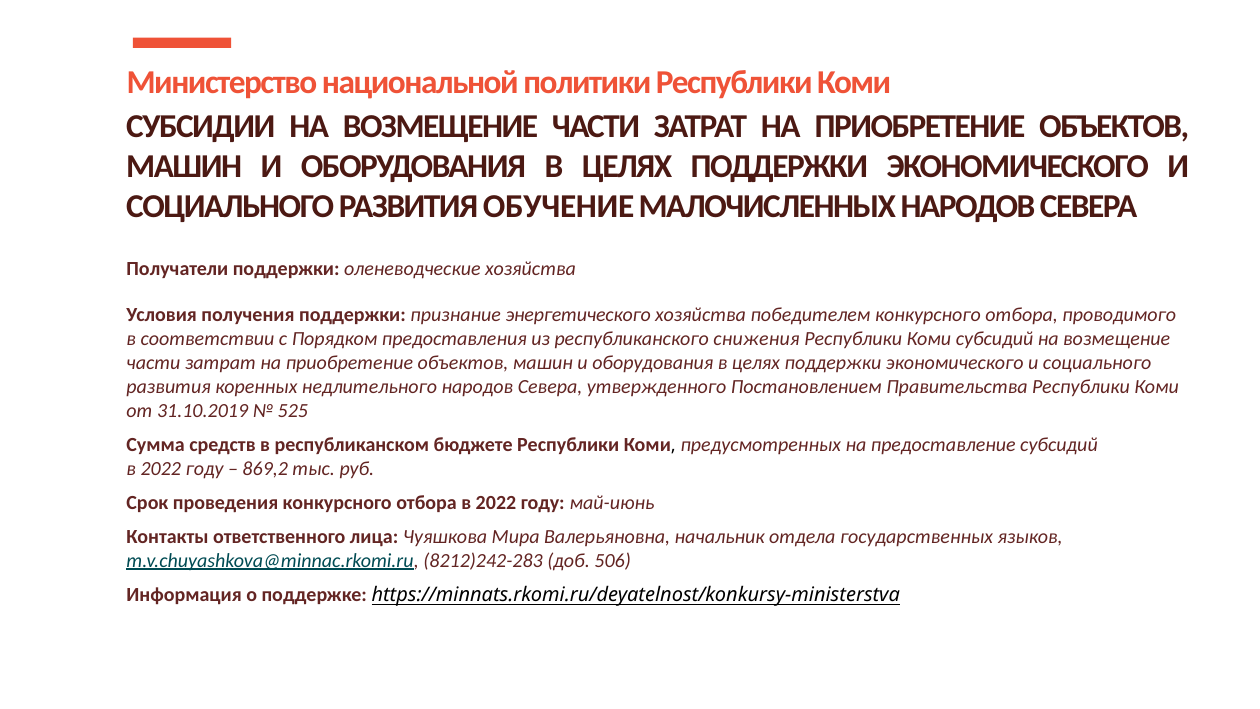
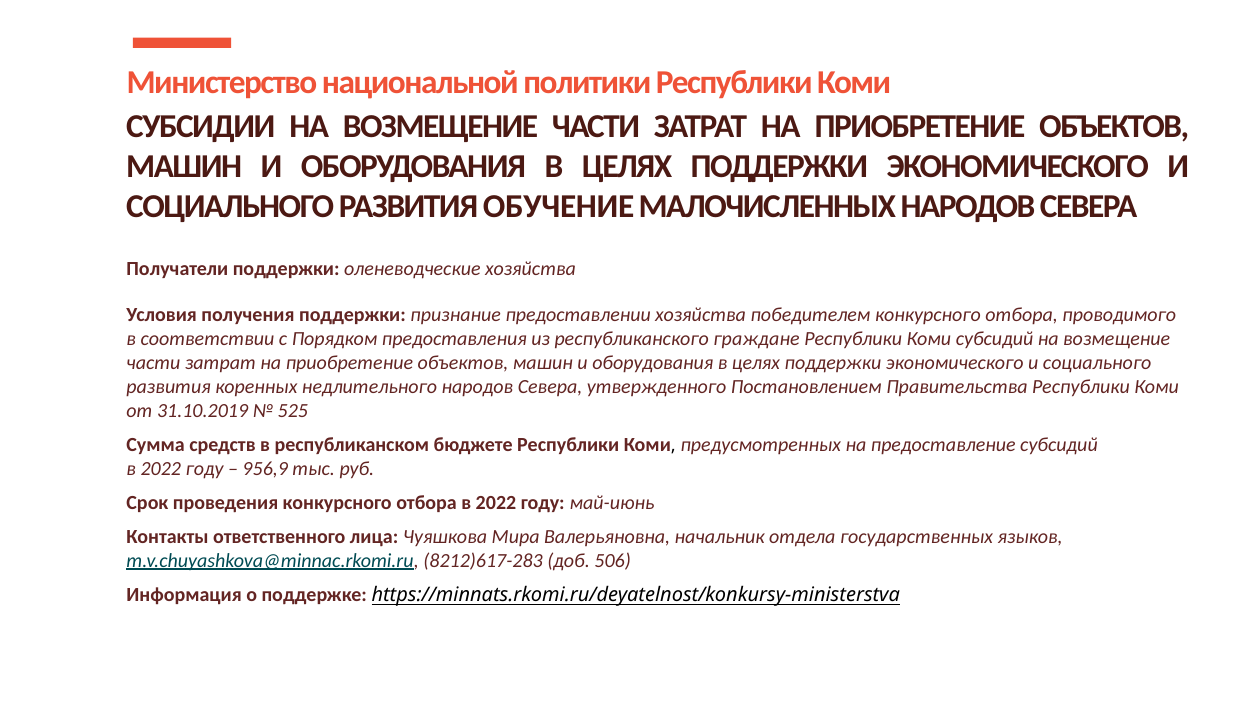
энергетического: энергетического -> предоставлении
снижения: снижения -> граждане
869,2: 869,2 -> 956,9
8212)242-283: 8212)242-283 -> 8212)617-283
